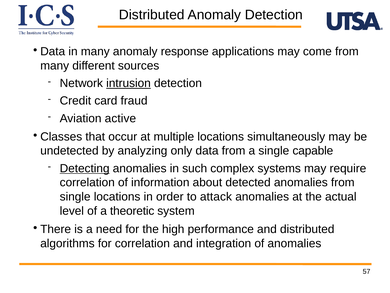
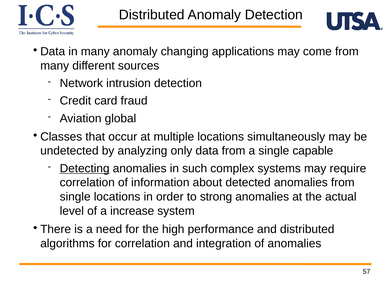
response: response -> changing
intrusion underline: present -> none
active: active -> global
attack: attack -> strong
theoretic: theoretic -> increase
